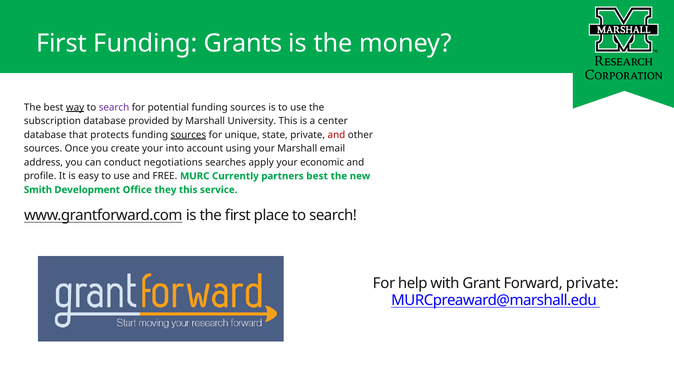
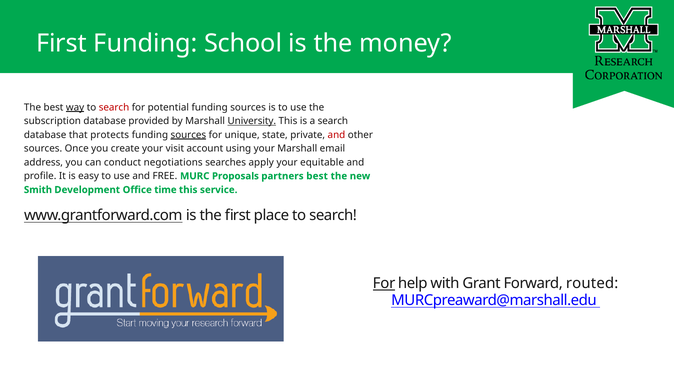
Grants: Grants -> School
search at (114, 107) colour: purple -> red
University underline: none -> present
a center: center -> search
into: into -> visit
economic: economic -> equitable
Currently: Currently -> Proposals
they: they -> time
For at (384, 283) underline: none -> present
Forward private: private -> routed
